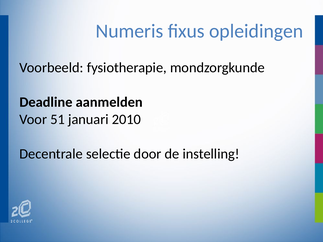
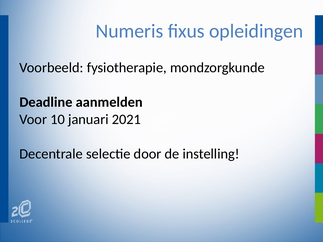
51: 51 -> 10
2010: 2010 -> 2021
